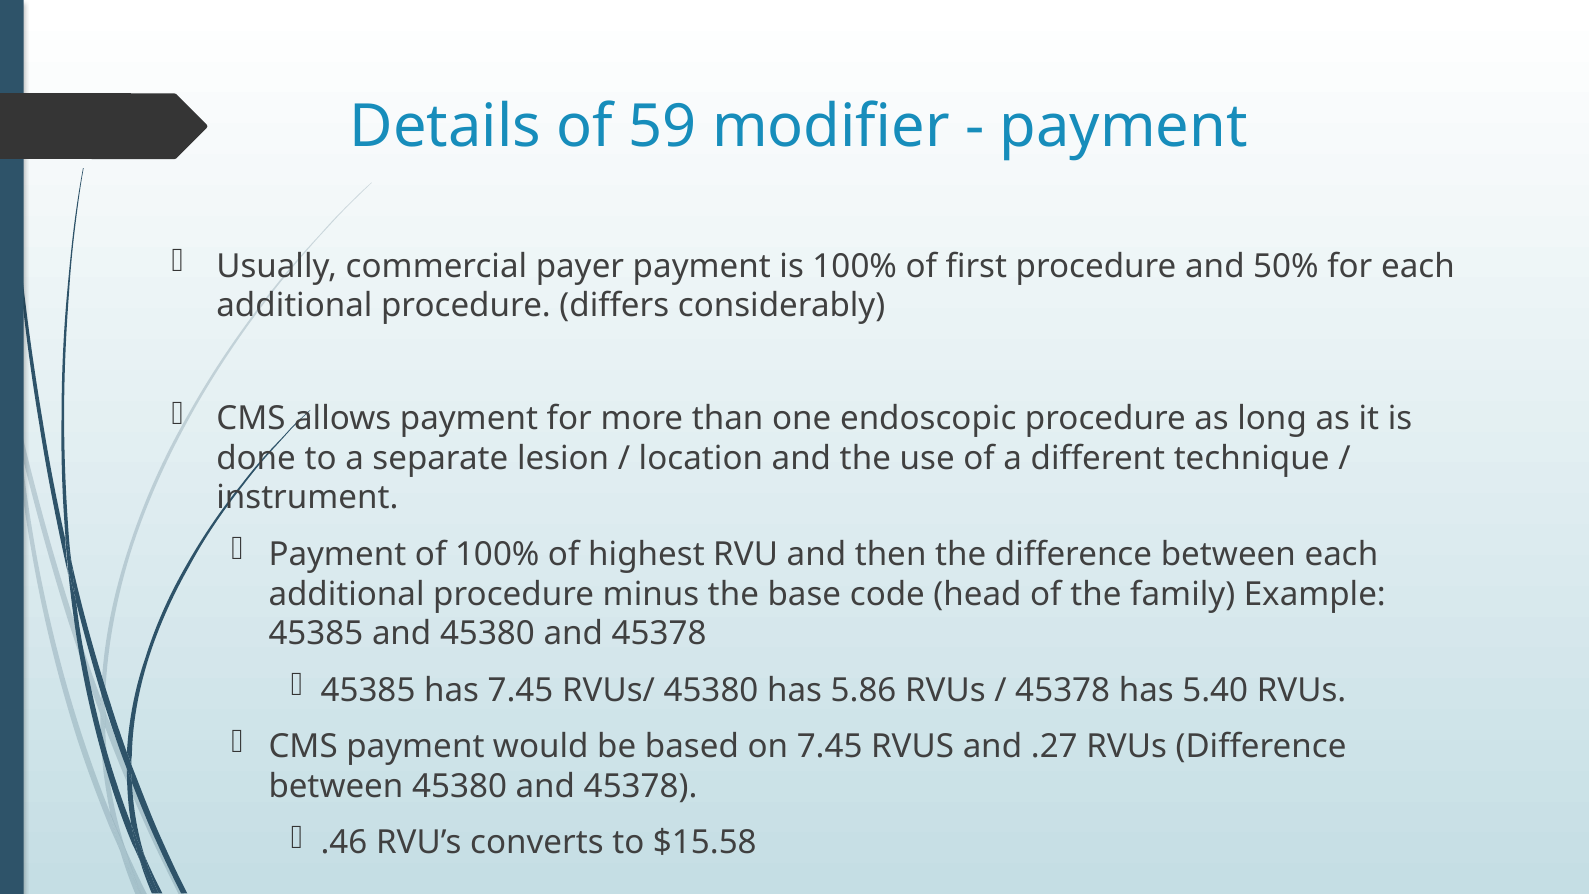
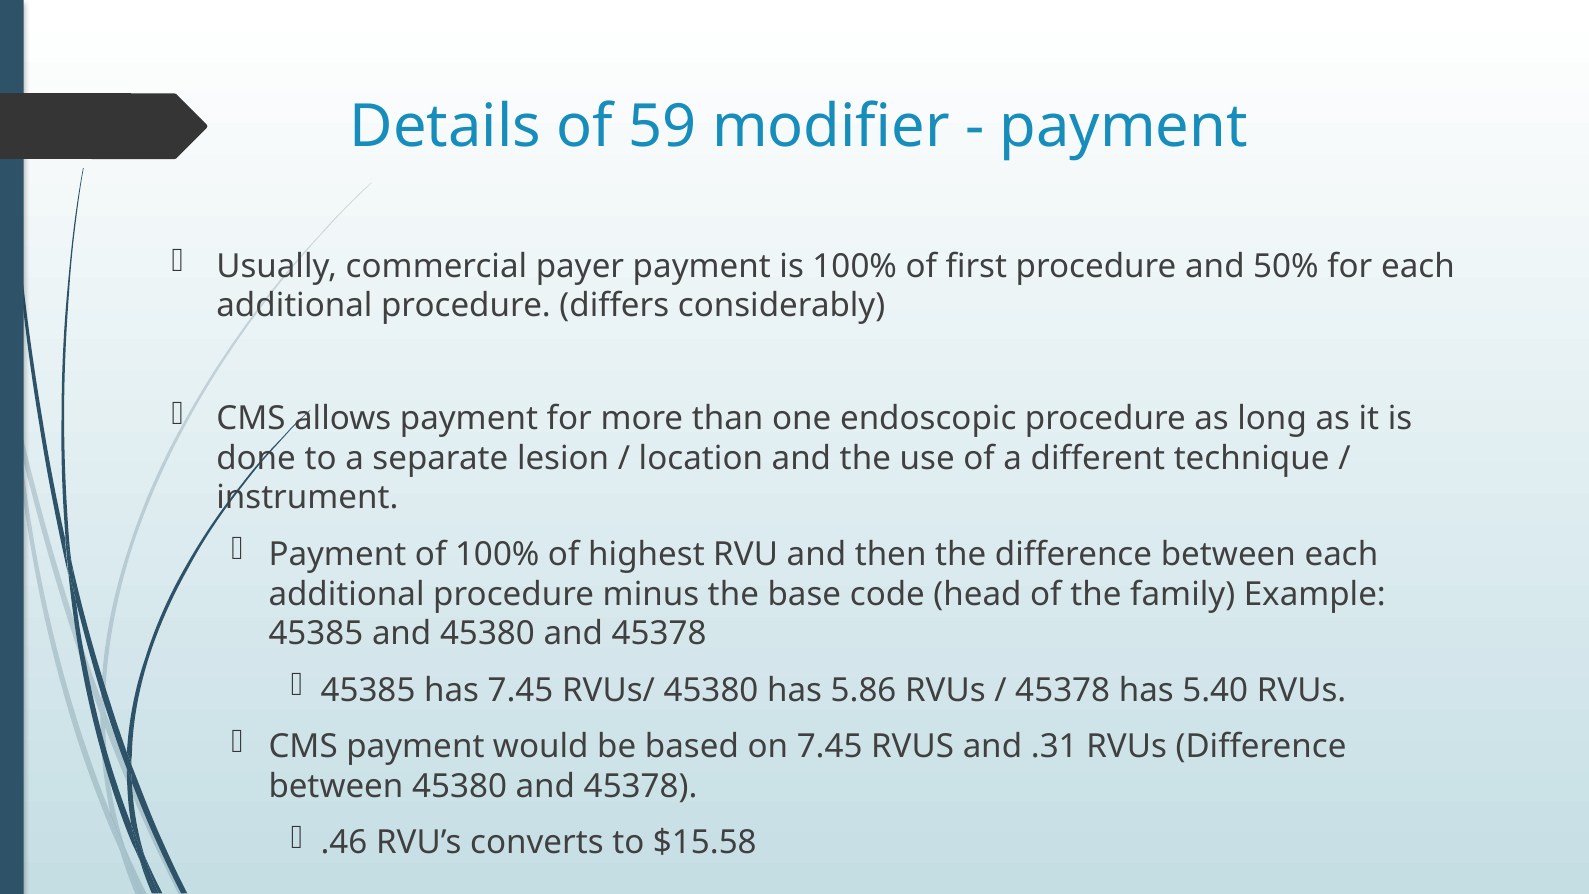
.27: .27 -> .31
